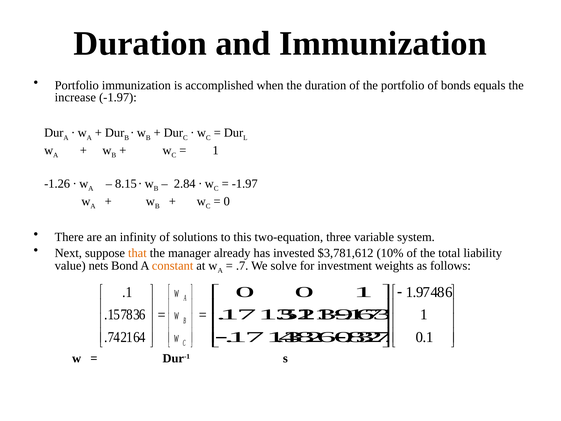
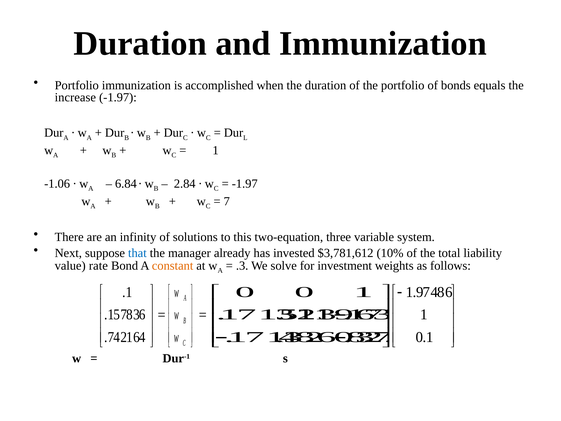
-1.26: -1.26 -> -1.06
8.15: 8.15 -> 6.84
0 at (227, 201): 0 -> 7
that colour: orange -> blue
nets: nets -> rate
.7: .7 -> .3
